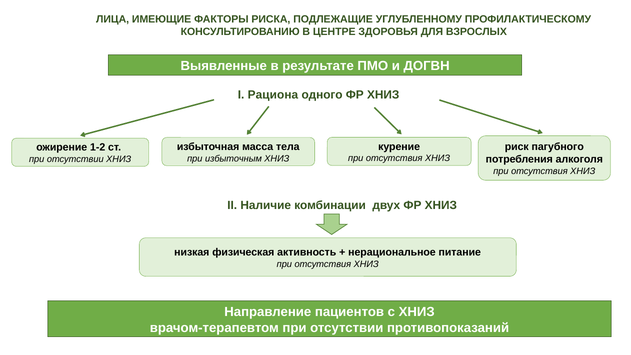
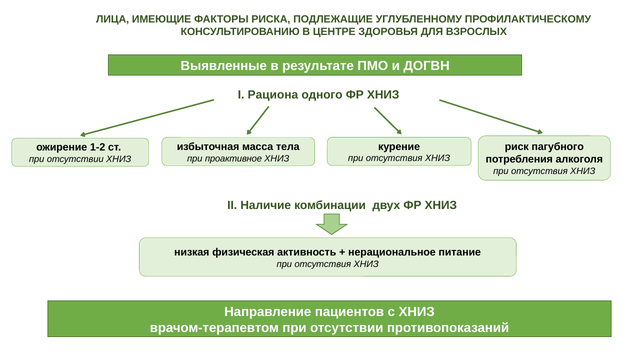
избыточным: избыточным -> проактивное
